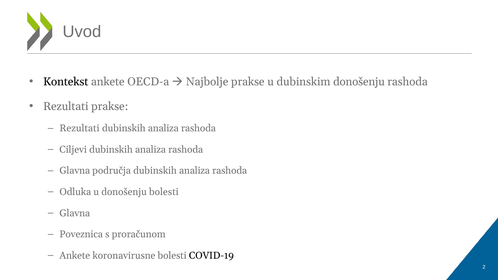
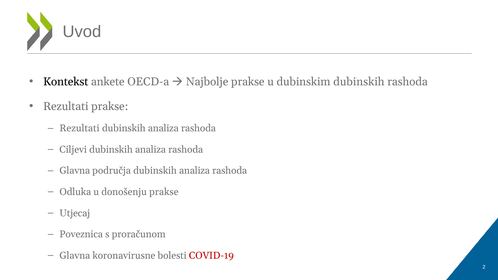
dubinskim donošenju: donošenju -> dubinskih
donošenju bolesti: bolesti -> prakse
Glavna at (75, 213): Glavna -> Utjecaj
Ankete at (75, 256): Ankete -> Glavna
COVID-19 colour: black -> red
